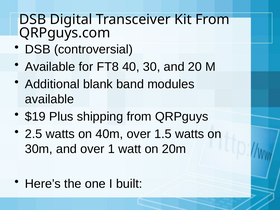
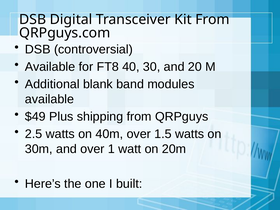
$19: $19 -> $49
